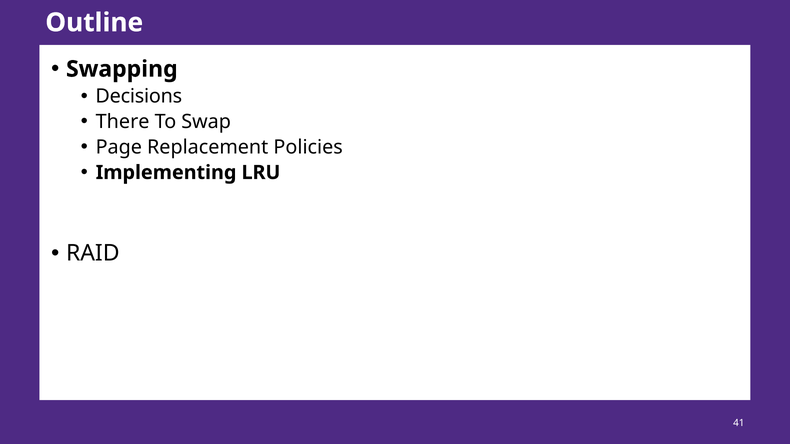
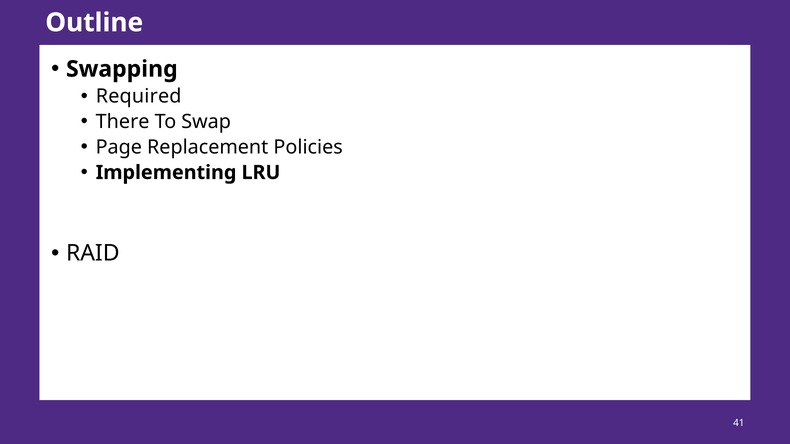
Decisions: Decisions -> Required
